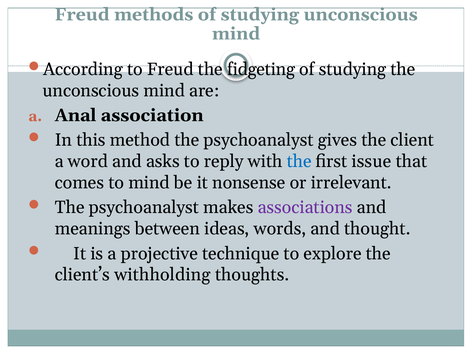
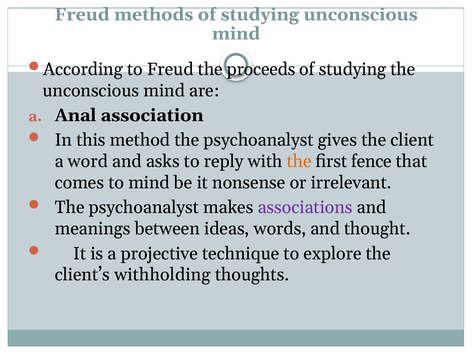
fidgeting: fidgeting -> proceeds
the at (299, 161) colour: blue -> orange
issue: issue -> fence
